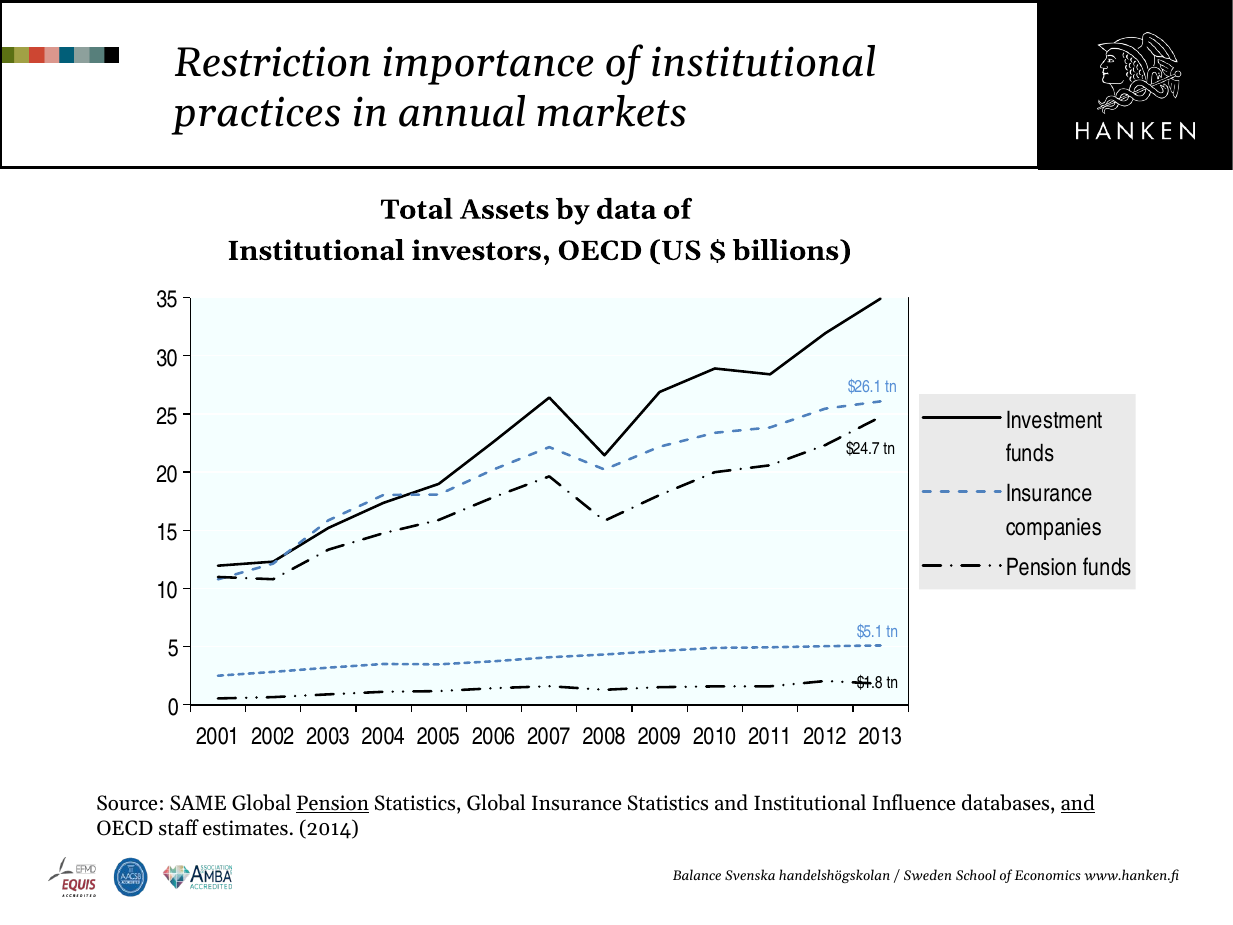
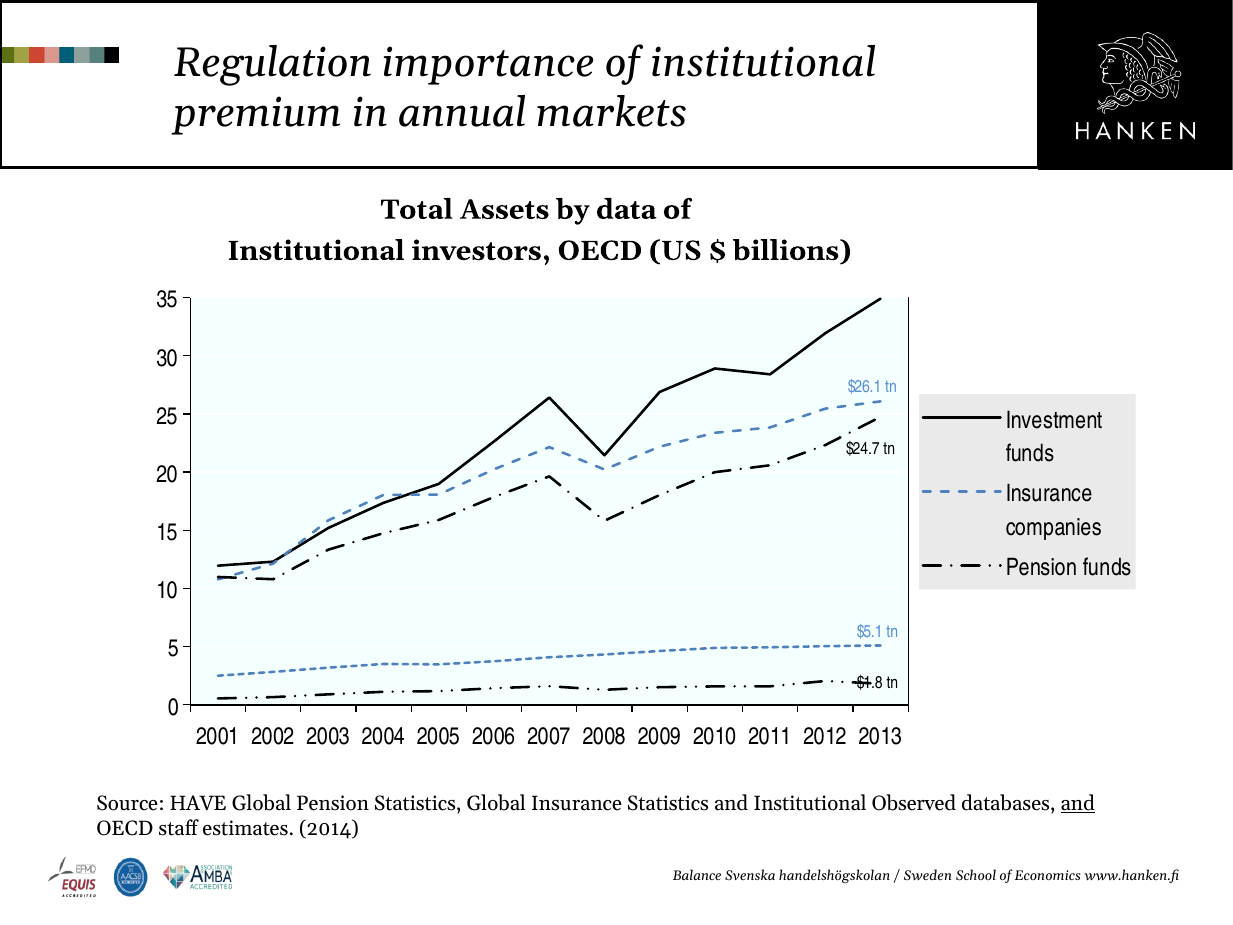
Restriction: Restriction -> Regulation
practices: practices -> premium
SAME: SAME -> HAVE
Pension at (333, 804) underline: present -> none
Influence: Influence -> Observed
